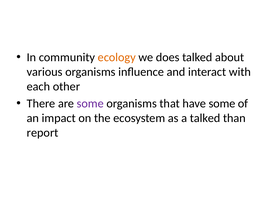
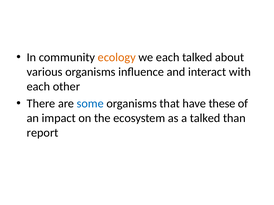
we does: does -> each
some at (90, 104) colour: purple -> blue
have some: some -> these
